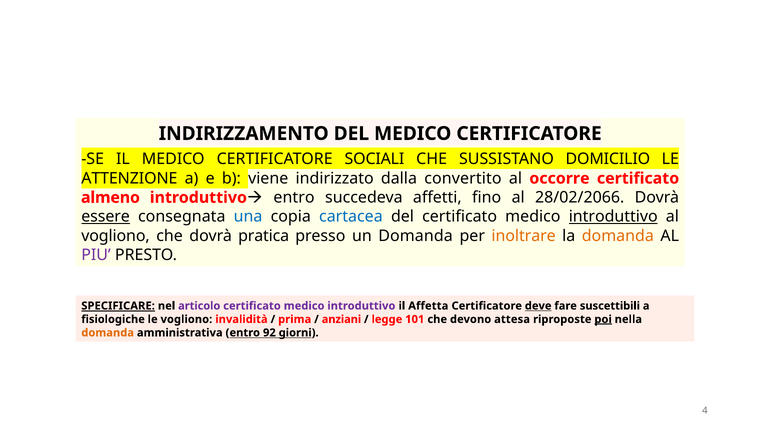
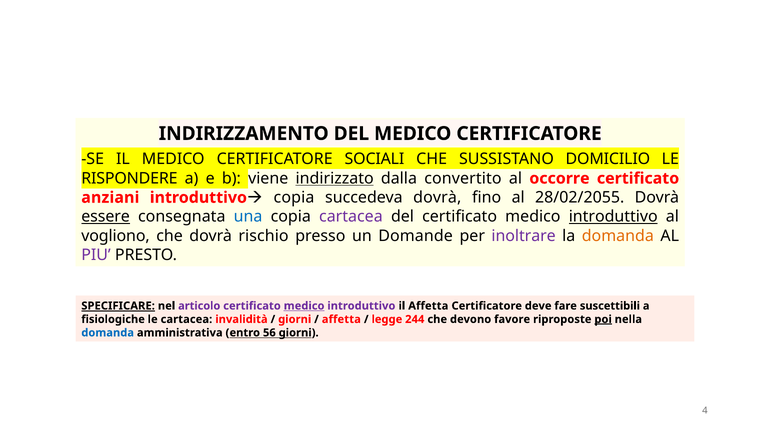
ATTENZIONE: ATTENZIONE -> RISPONDERE
indirizzato underline: none -> present
almeno: almeno -> anziani
entro at (294, 197): entro -> copia
succedeva affetti: affetti -> dovrà
28/02/2066: 28/02/2066 -> 28/02/2055
cartacea at (351, 217) colour: blue -> purple
pratica: pratica -> rischio
un Domanda: Domanda -> Domande
inoltrare colour: orange -> purple
medico at (304, 306) underline: none -> present
deve underline: present -> none
le vogliono: vogliono -> cartacea
prima at (295, 319): prima -> giorni
anziani at (341, 319): anziani -> affetta
101: 101 -> 244
attesa: attesa -> favore
domanda at (108, 333) colour: orange -> blue
92: 92 -> 56
